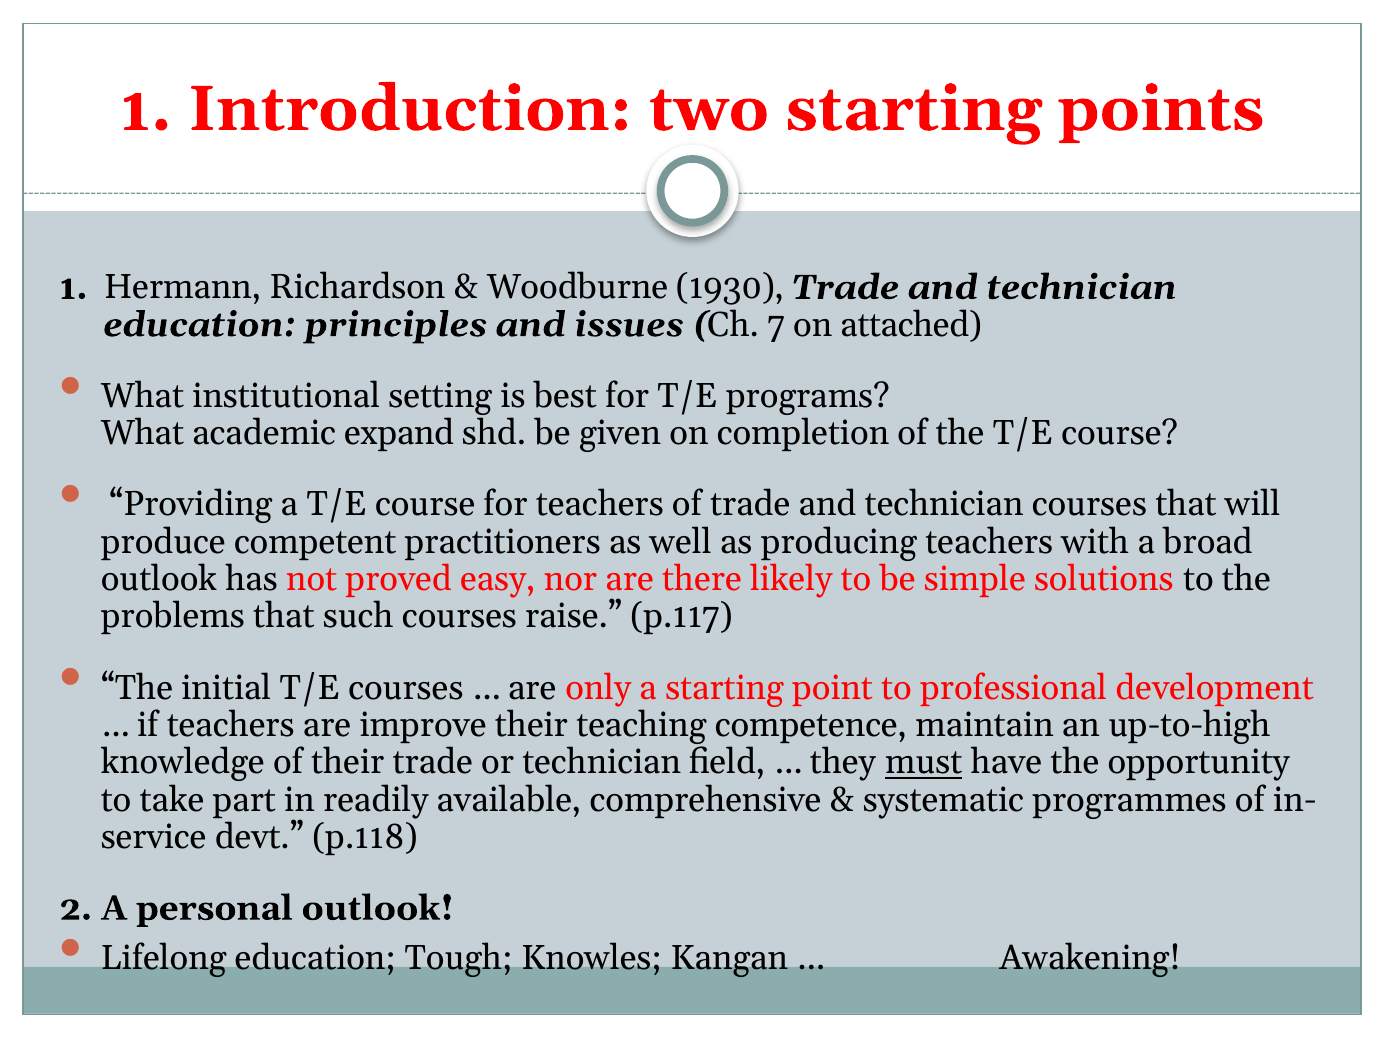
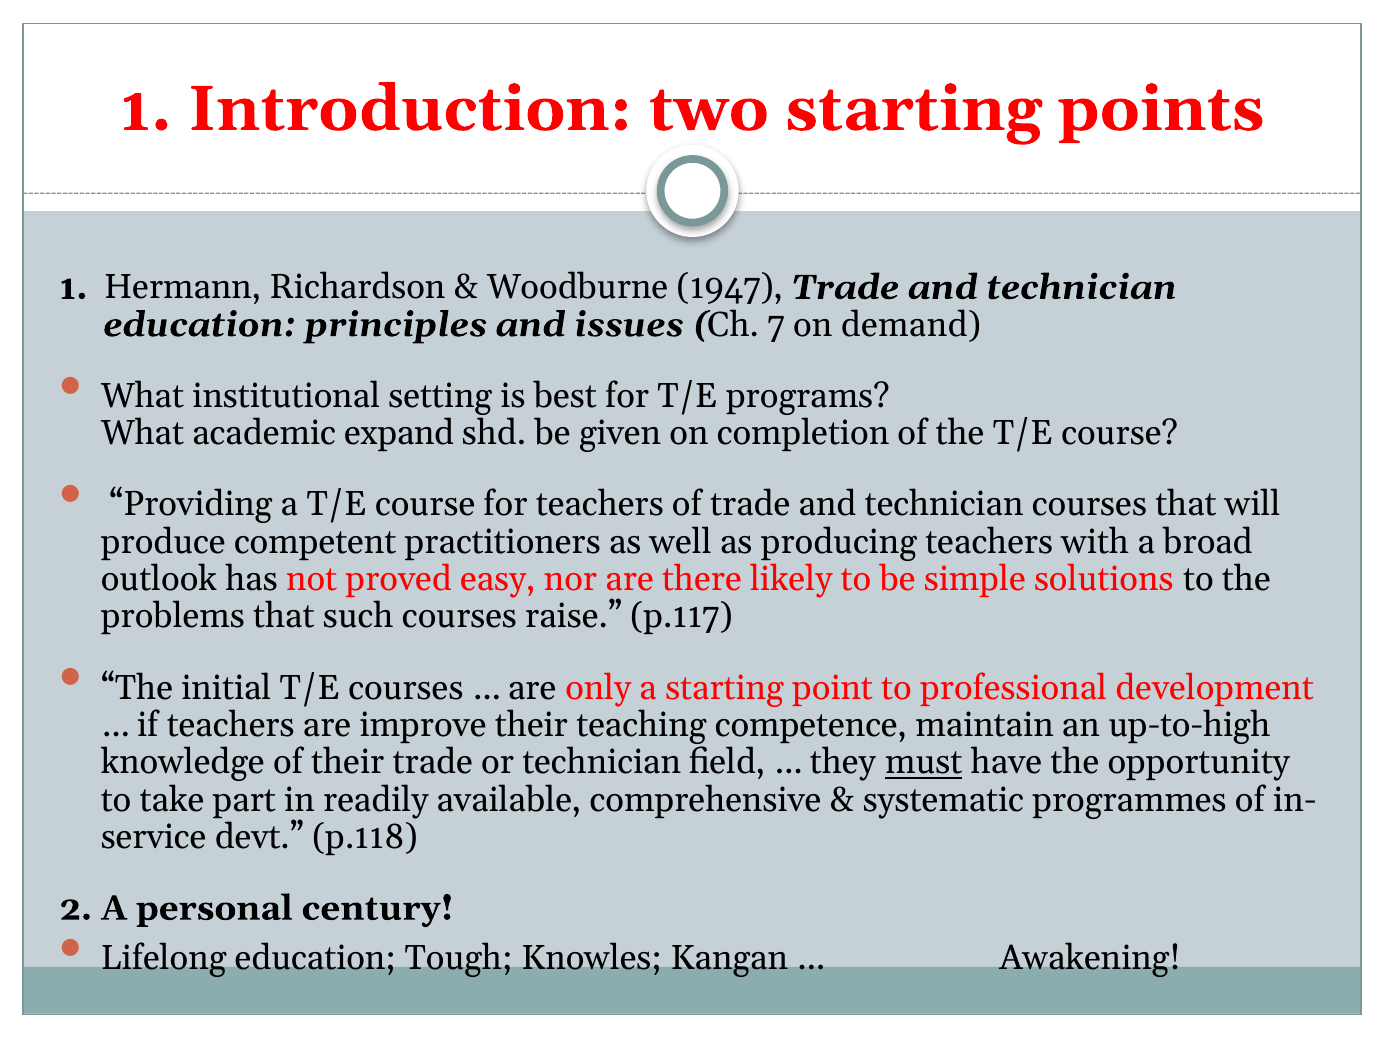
1930: 1930 -> 1947
attached: attached -> demand
personal outlook: outlook -> century
